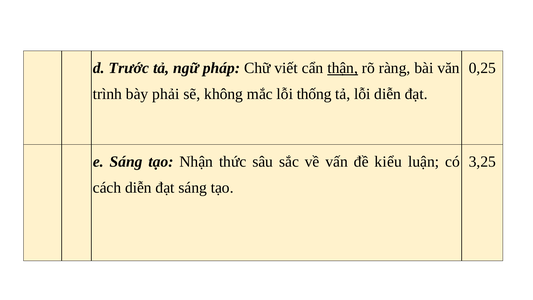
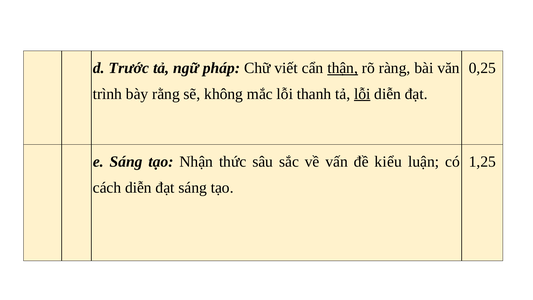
phải: phải -> rằng
thống: thống -> thanh
lỗi at (362, 94) underline: none -> present
3,25: 3,25 -> 1,25
